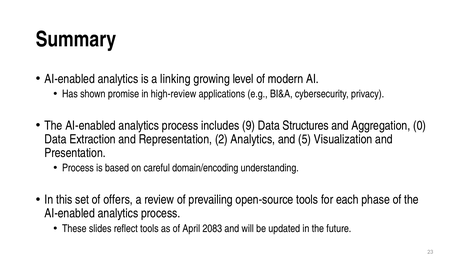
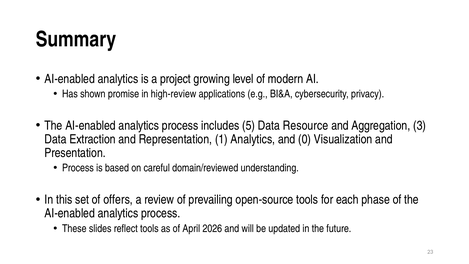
linking: linking -> project
9: 9 -> 5
Structures: Structures -> Resource
0: 0 -> 3
2: 2 -> 1
5: 5 -> 0
domain/encoding: domain/encoding -> domain/reviewed
2083: 2083 -> 2026
